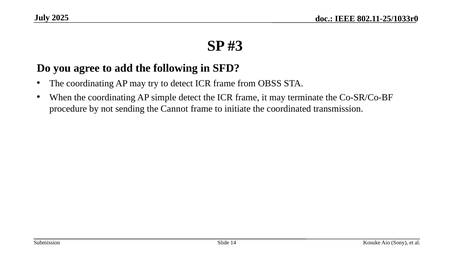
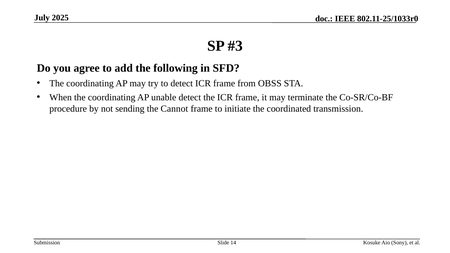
simple: simple -> unable
